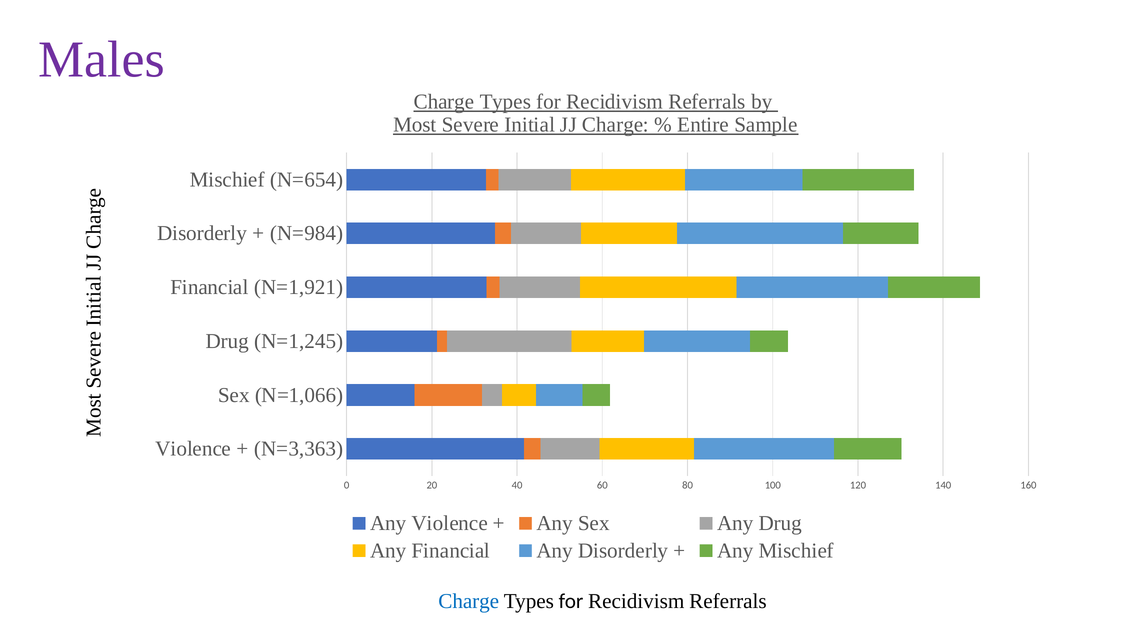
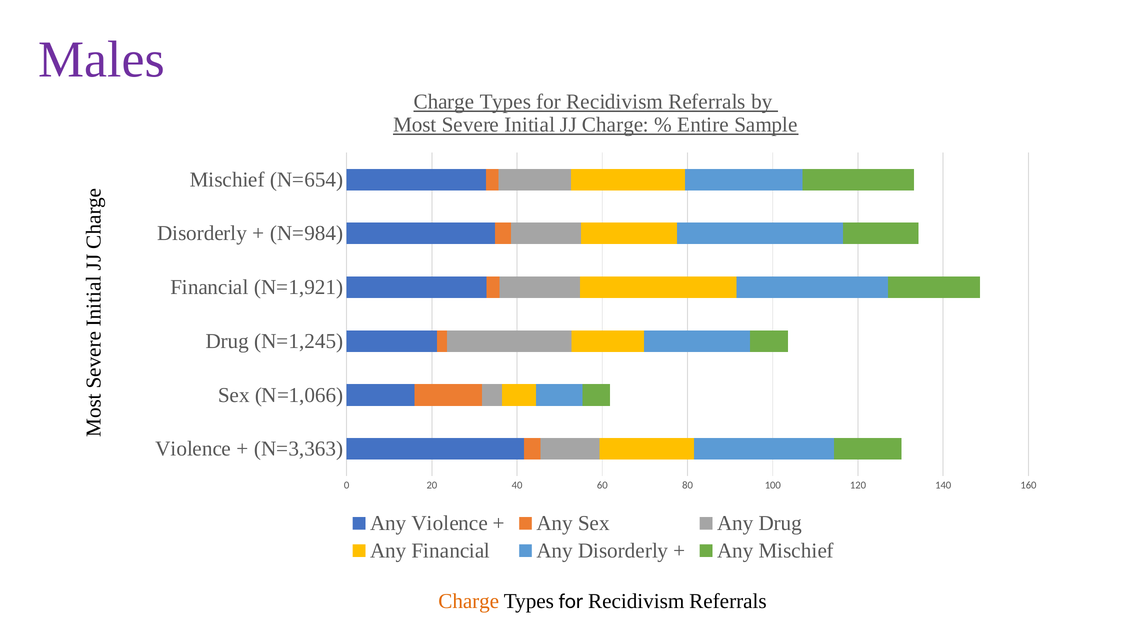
Charge at (469, 601) colour: blue -> orange
